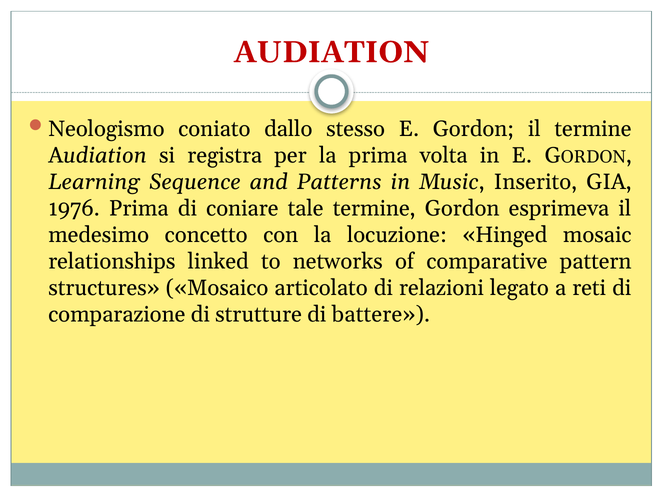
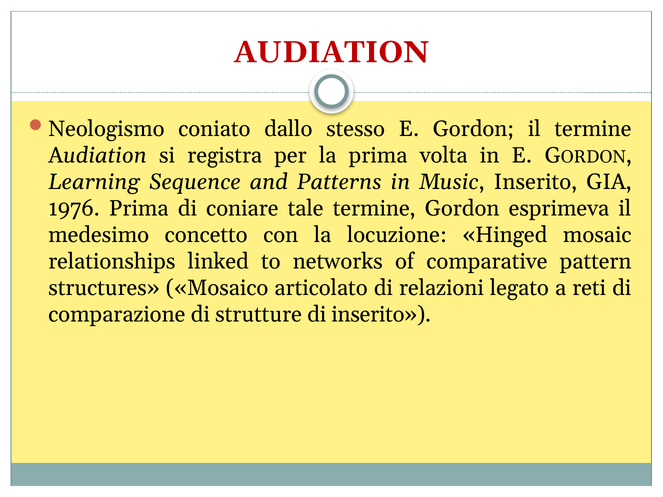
di battere: battere -> inserito
